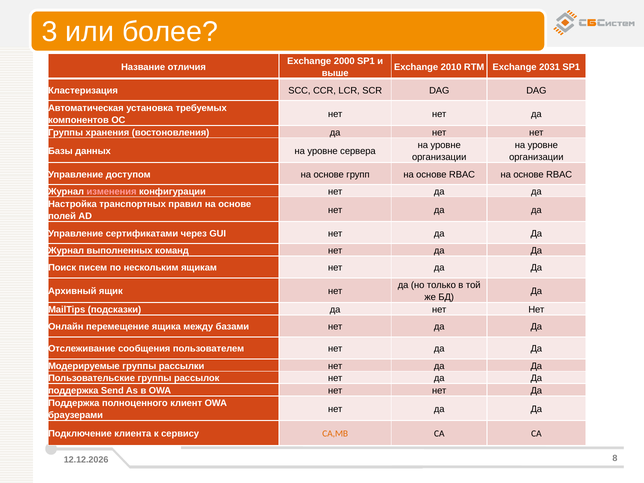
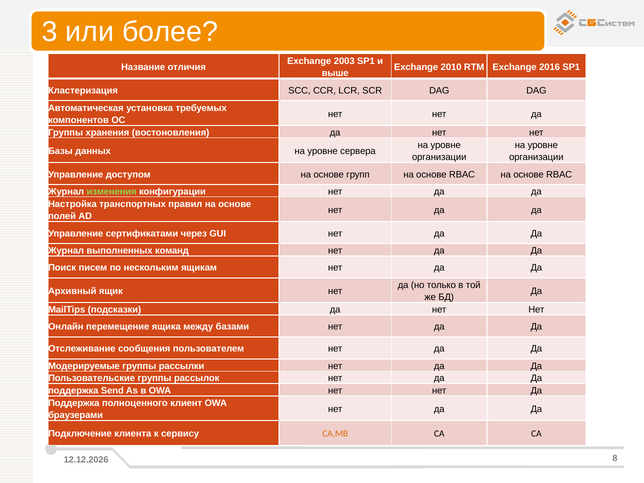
2000: 2000 -> 2003
2031: 2031 -> 2016
изменения colour: pink -> light green
